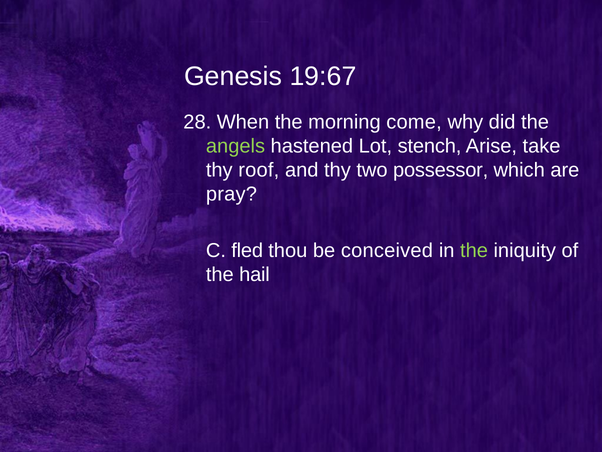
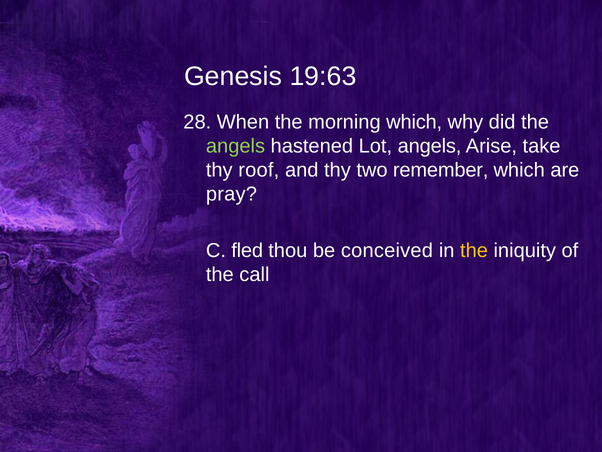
19:67: 19:67 -> 19:63
morning come: come -> which
Lot stench: stench -> angels
possessor: possessor -> remember
the at (474, 250) colour: light green -> yellow
hail: hail -> call
